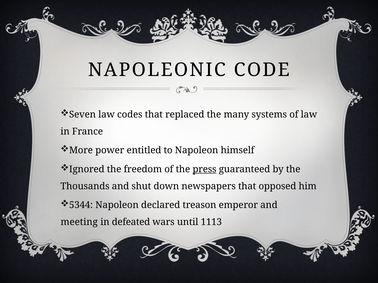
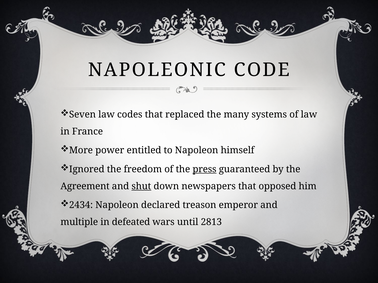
Thousands: Thousands -> Agreement
shut underline: none -> present
5344: 5344 -> 2434
meeting: meeting -> multiple
1113: 1113 -> 2813
